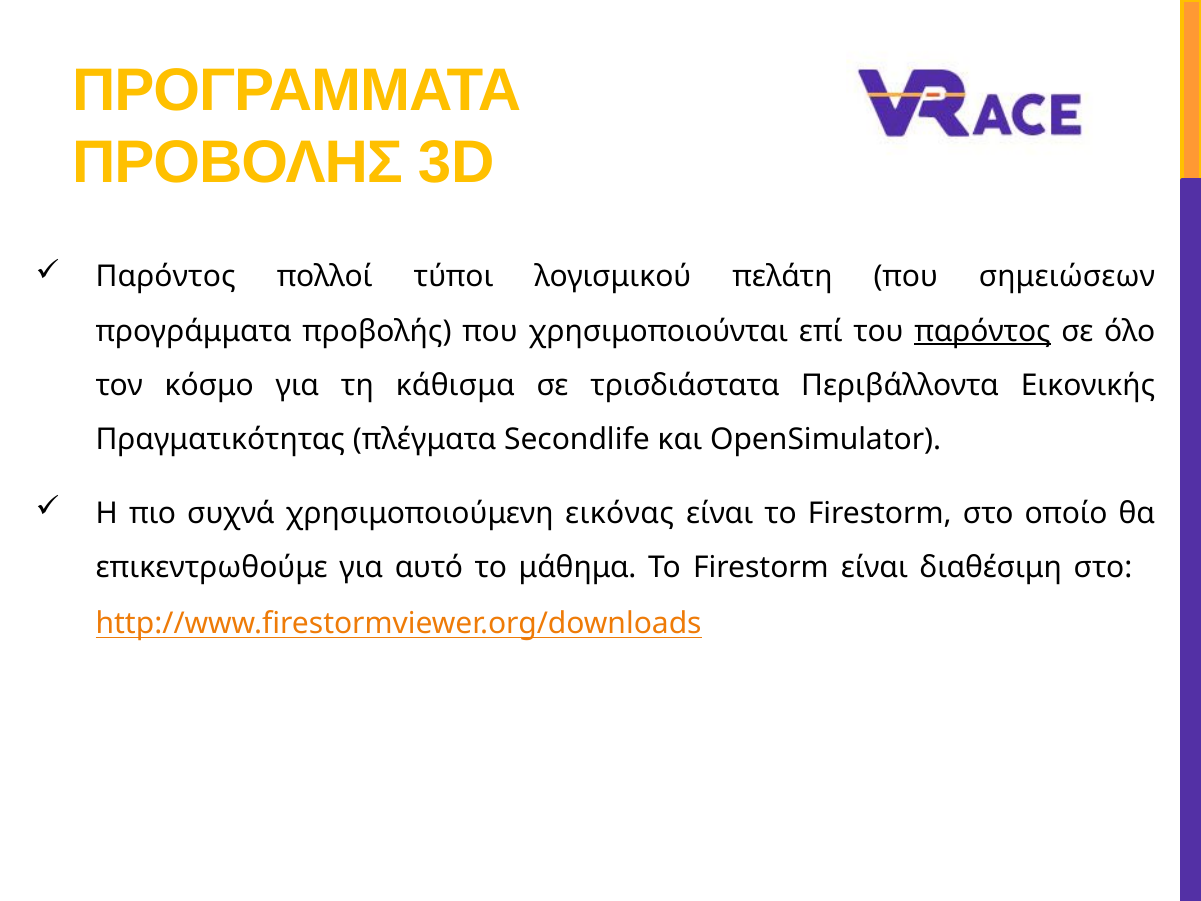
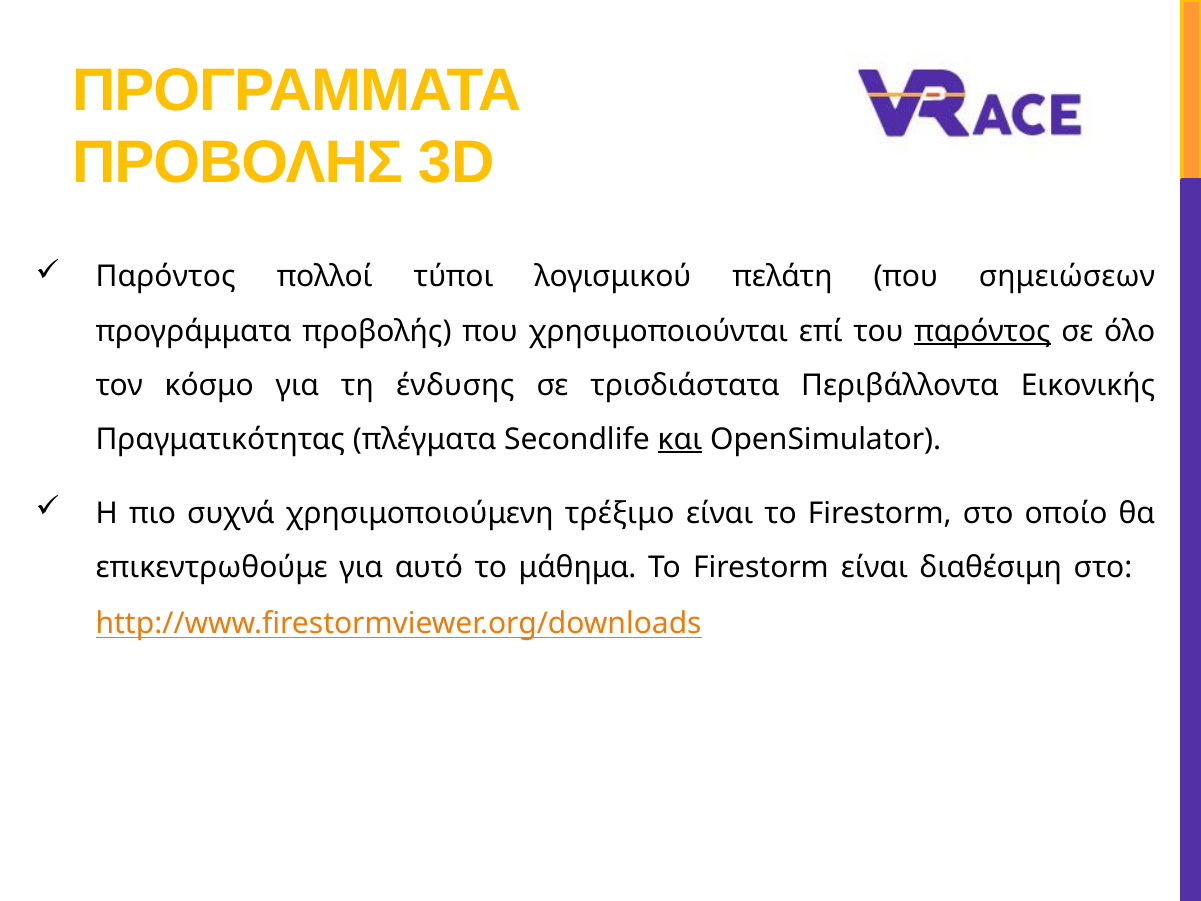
κάθισμα: κάθισμα -> ένδυσης
και underline: none -> present
εικόνας: εικόνας -> τρέξιμο
